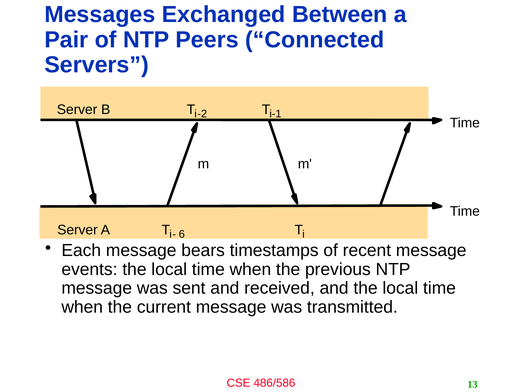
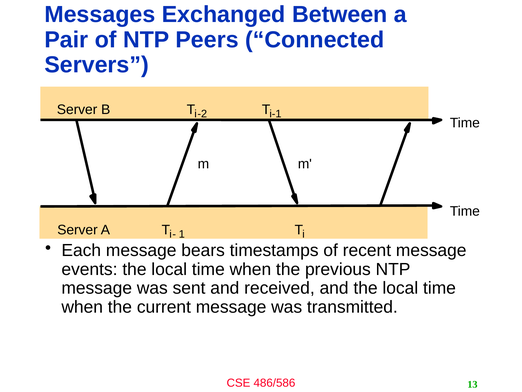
6: 6 -> 1
